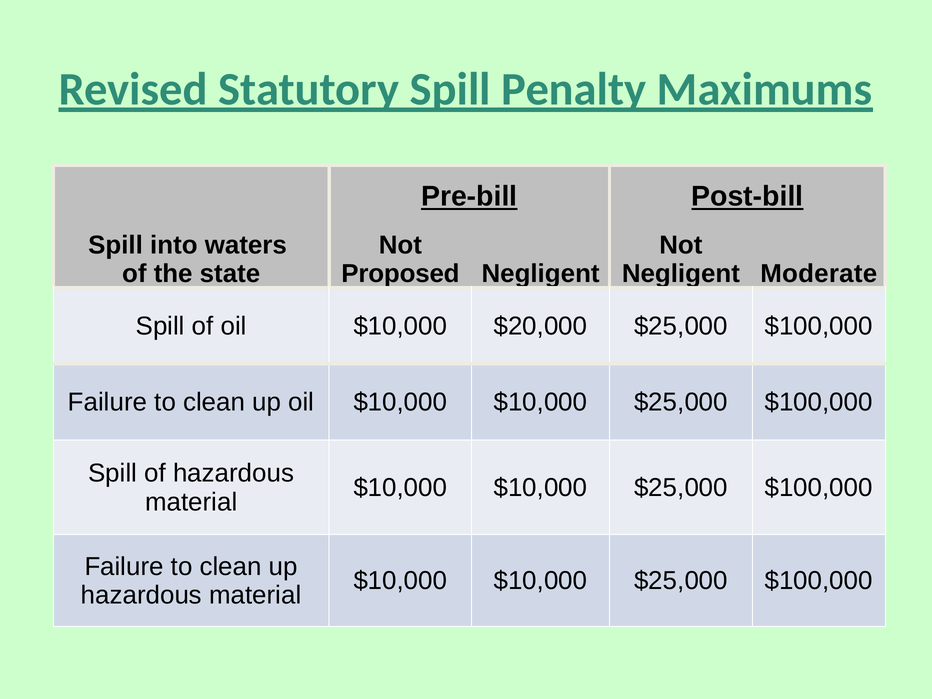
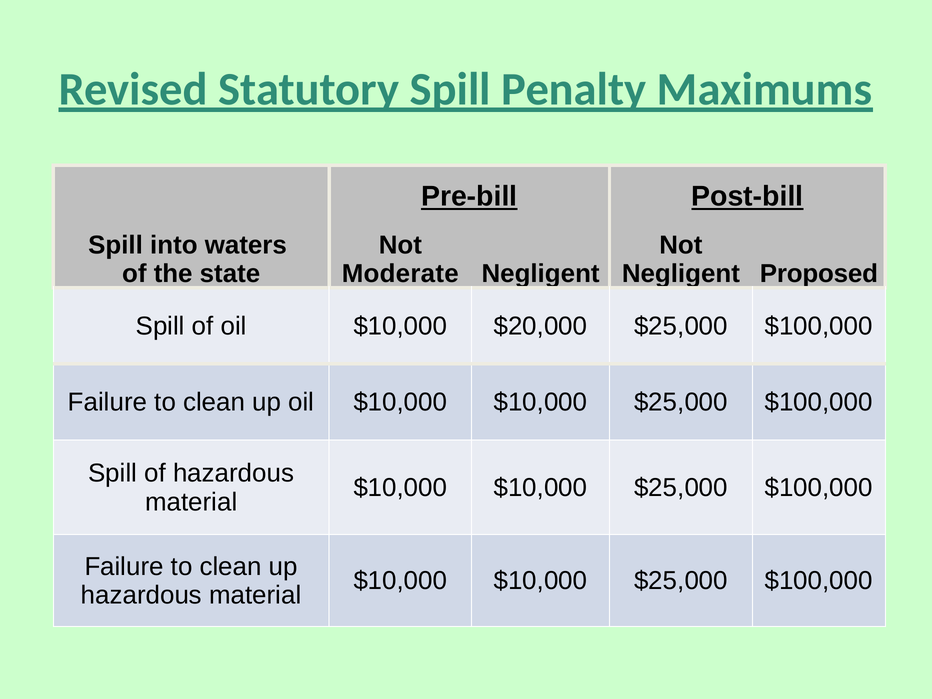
Proposed: Proposed -> Moderate
Moderate: Moderate -> Proposed
